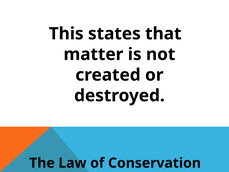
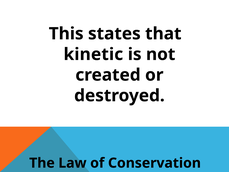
matter: matter -> kinetic
